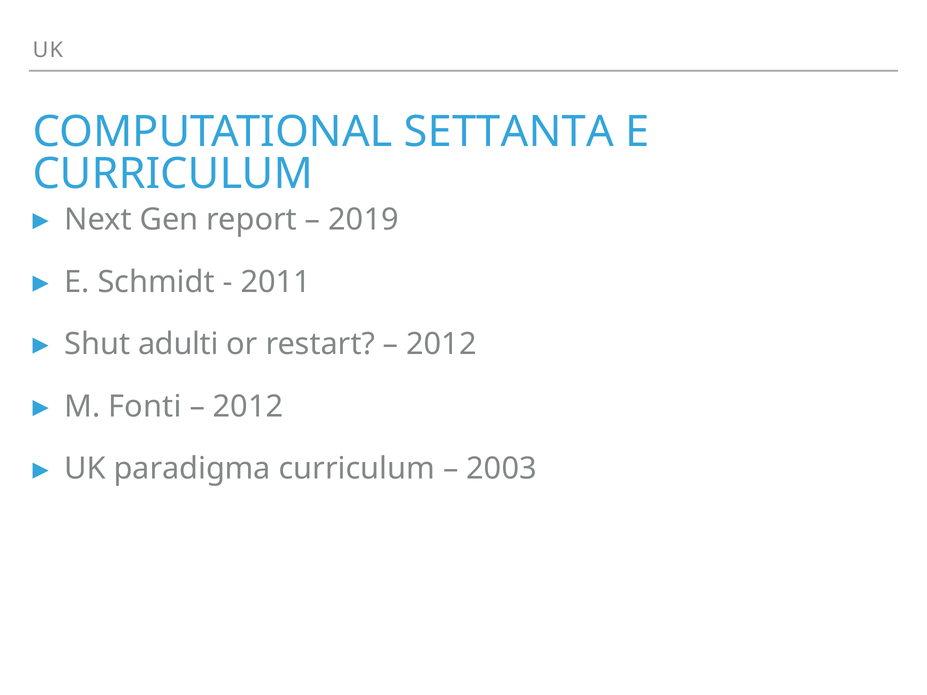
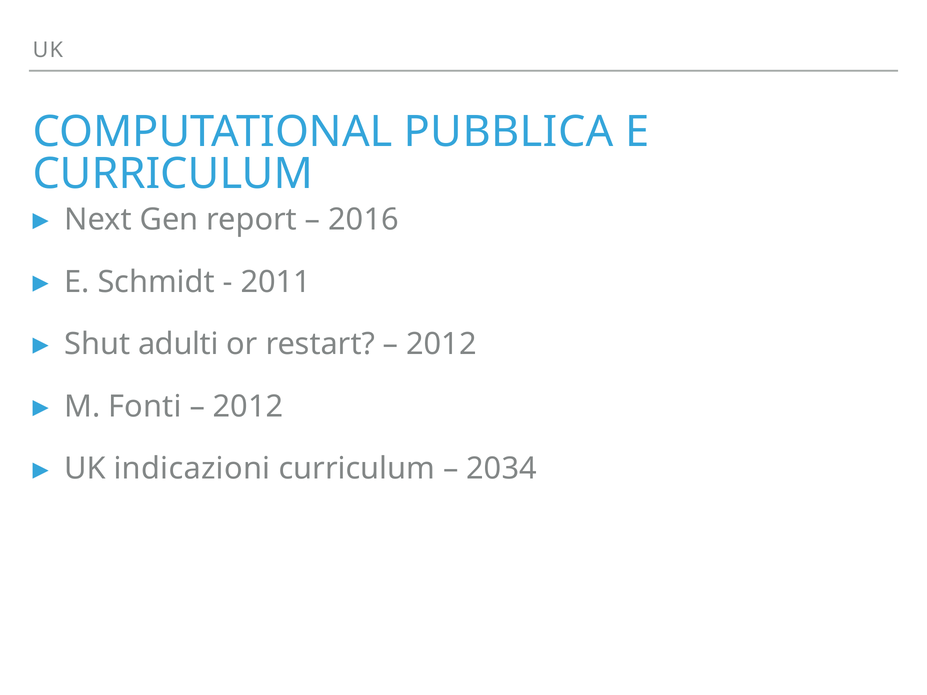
SETTANTA: SETTANTA -> PUBBLICA
2019: 2019 -> 2016
paradigma: paradigma -> indicazioni
2003: 2003 -> 2034
